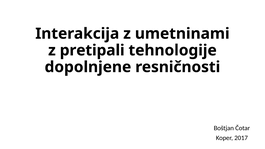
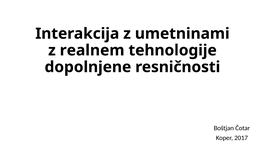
pretipali: pretipali -> realnem
